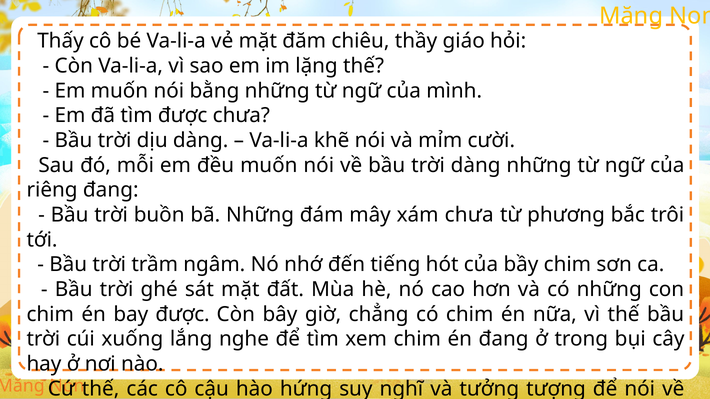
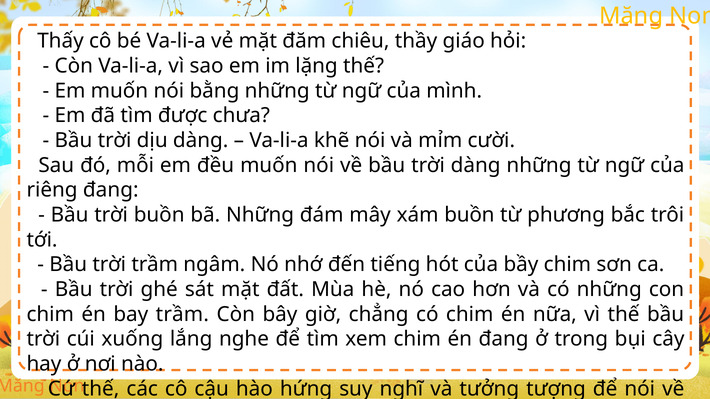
xám chưa: chưa -> buồn
bay được: được -> trầm
